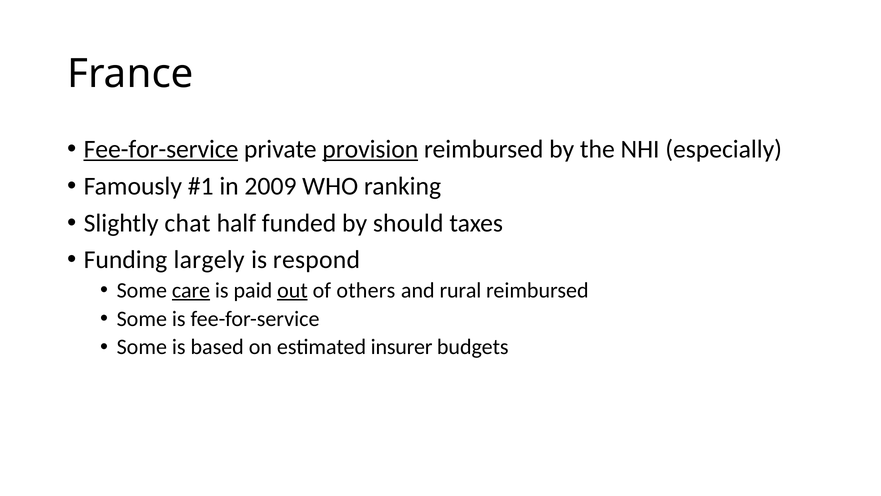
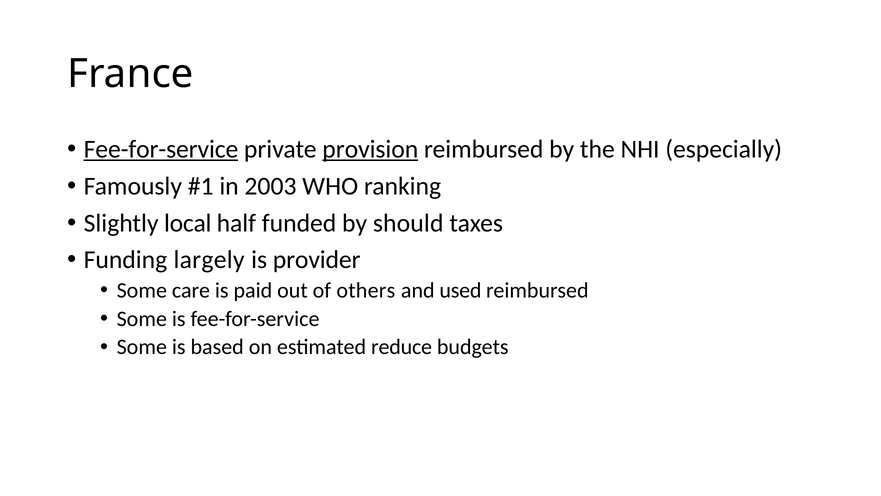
2009: 2009 -> 2003
chat: chat -> local
respond: respond -> provider
care underline: present -> none
out underline: present -> none
rural: rural -> used
insurer: insurer -> reduce
